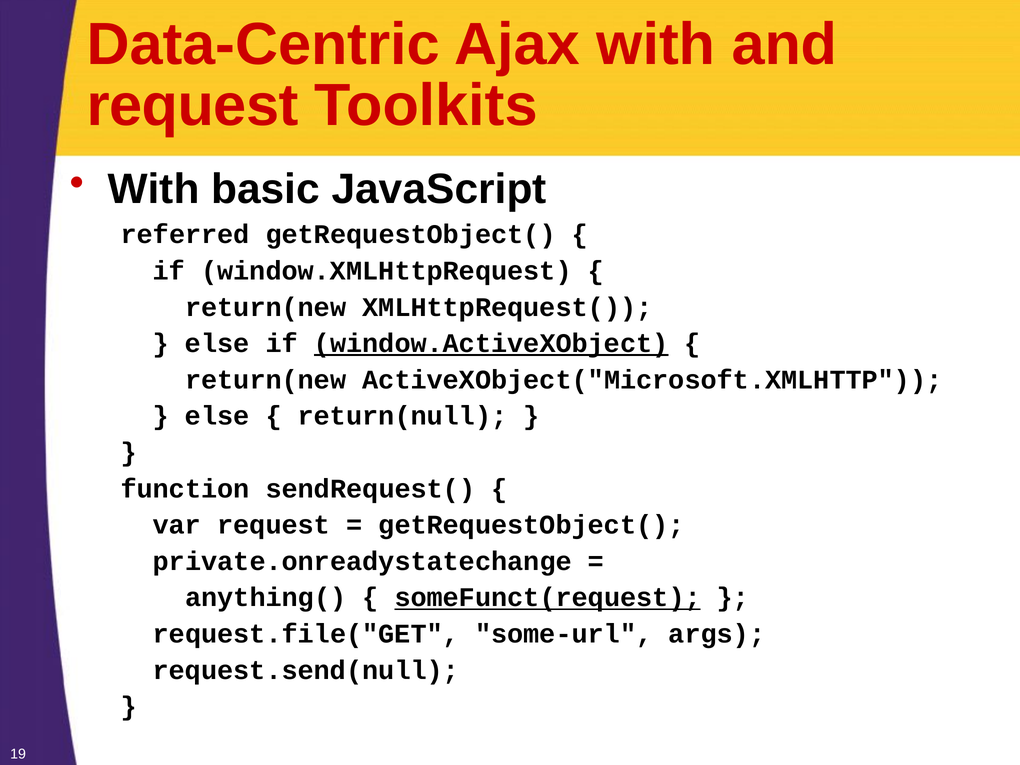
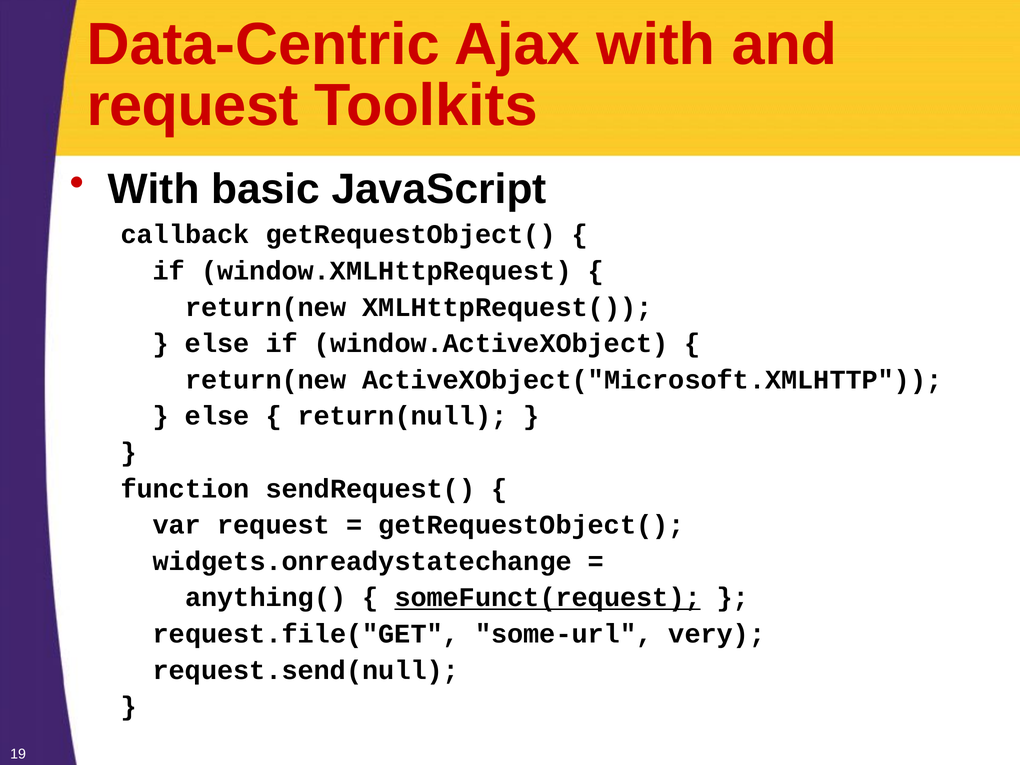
referred: referred -> callback
window.ActiveXObject underline: present -> none
private.onreadystatechange: private.onreadystatechange -> widgets.onreadystatechange
args: args -> very
